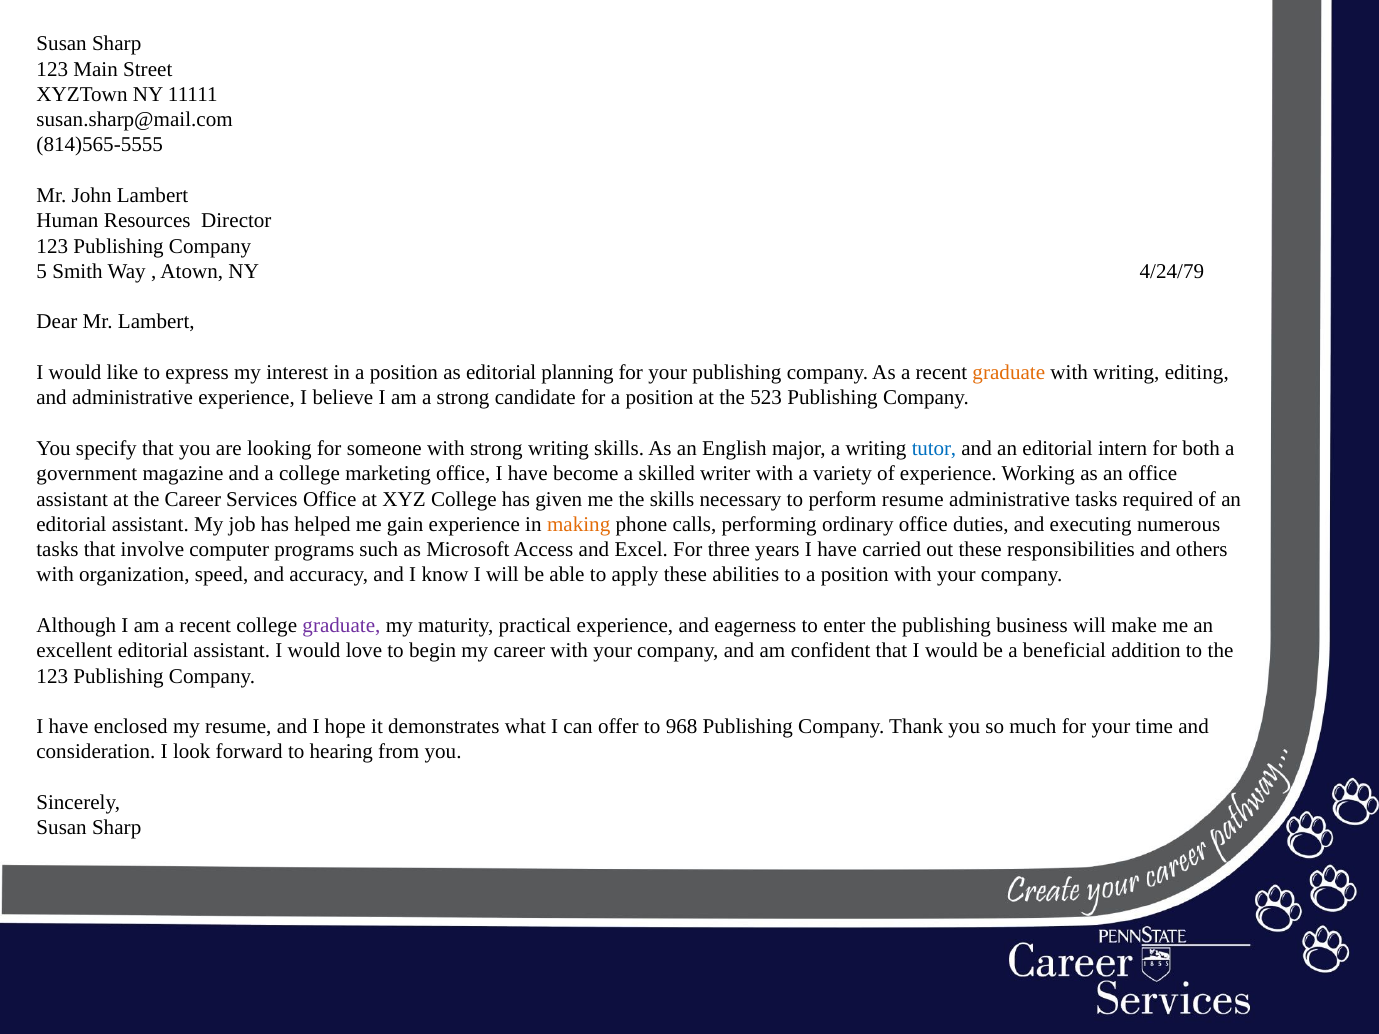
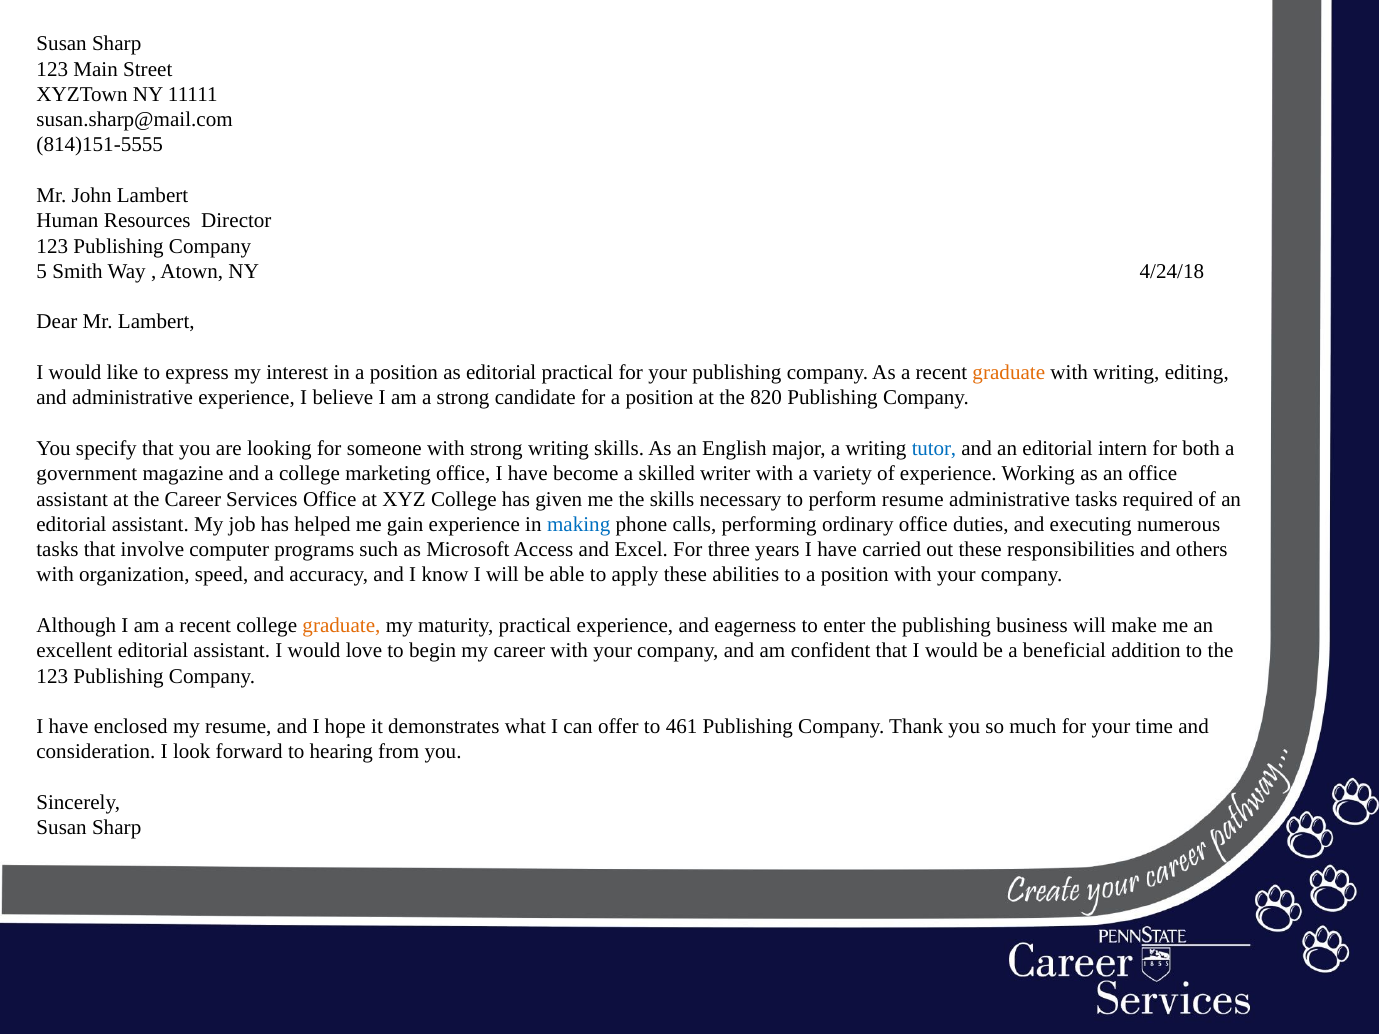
814)565-5555: 814)565-5555 -> 814)151-5555
4/24/79: 4/24/79 -> 4/24/18
editorial planning: planning -> practical
523: 523 -> 820
making colour: orange -> blue
graduate at (341, 626) colour: purple -> orange
968: 968 -> 461
